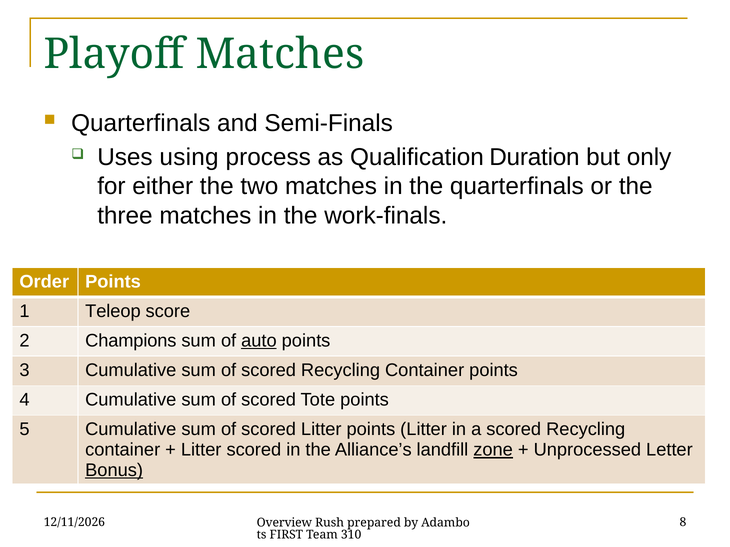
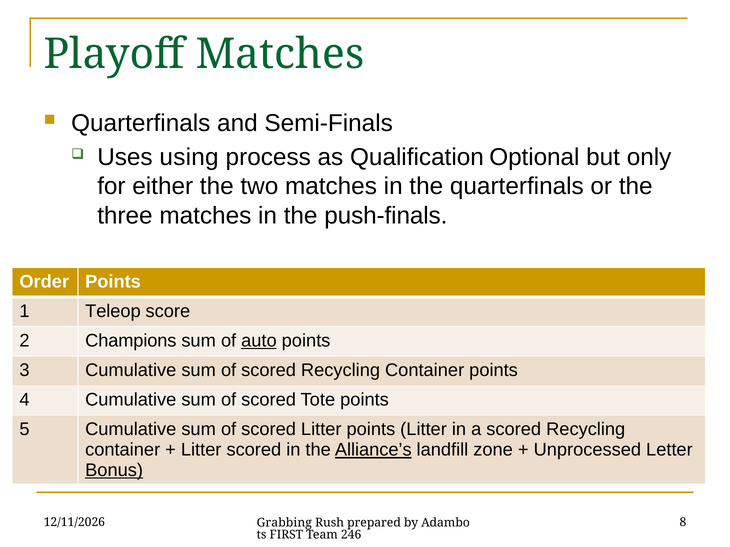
Duration: Duration -> Optional
work-finals: work-finals -> push-finals
Alliance’s underline: none -> present
zone underline: present -> none
Overview: Overview -> Grabbing
310: 310 -> 246
